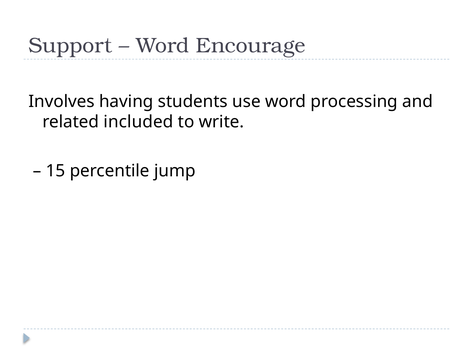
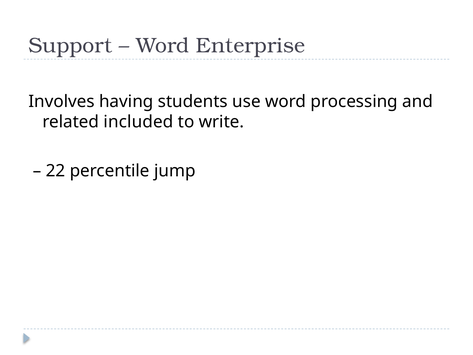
Encourage: Encourage -> Enterprise
15: 15 -> 22
